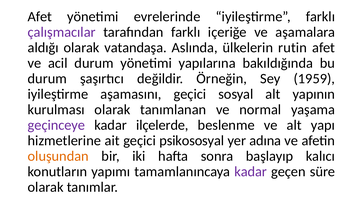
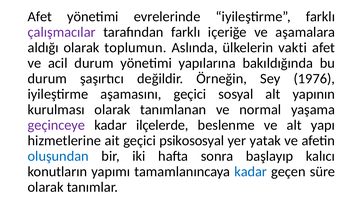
vatandaşa: vatandaşa -> toplumun
rutin: rutin -> vakti
1959: 1959 -> 1976
adına: adına -> yatak
oluşundan colour: orange -> blue
kadar at (251, 172) colour: purple -> blue
